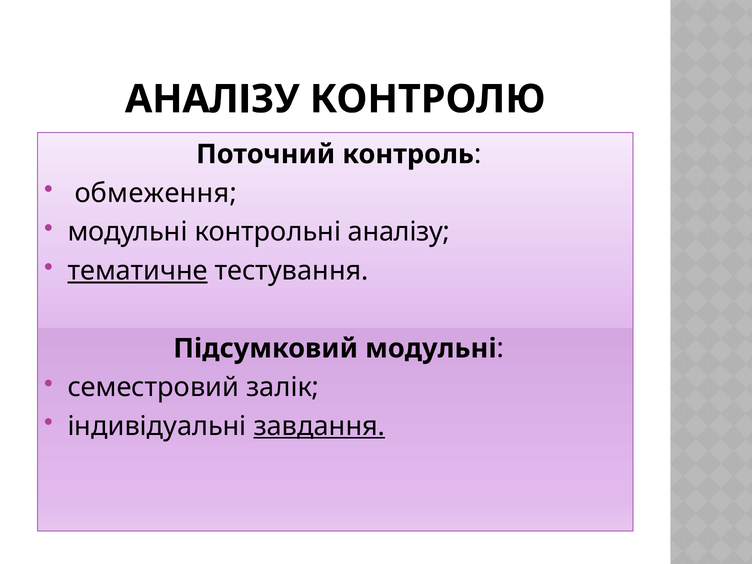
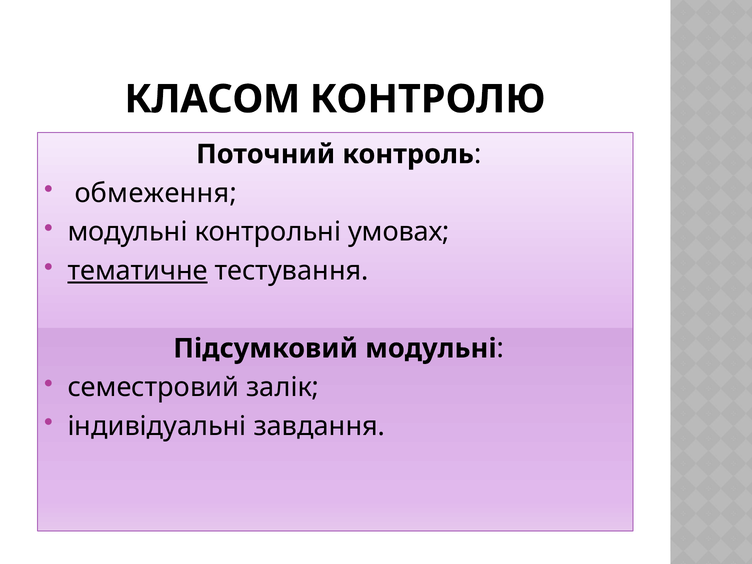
АНАЛІЗУ at (212, 99): АНАЛІЗУ -> КЛАСОМ
контрольні аналізу: аналізу -> умовах
завдання underline: present -> none
